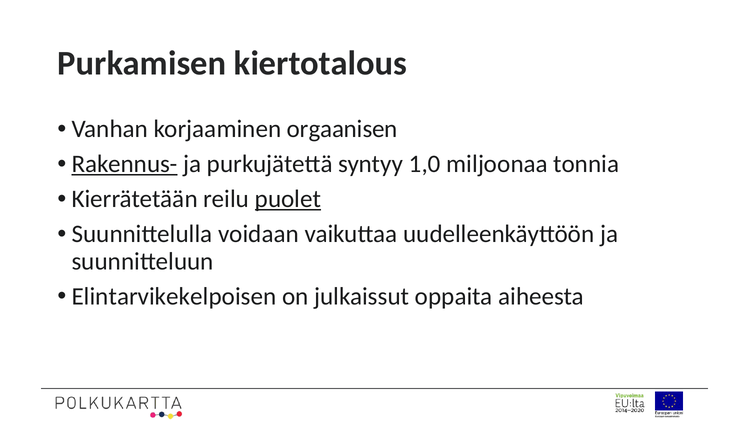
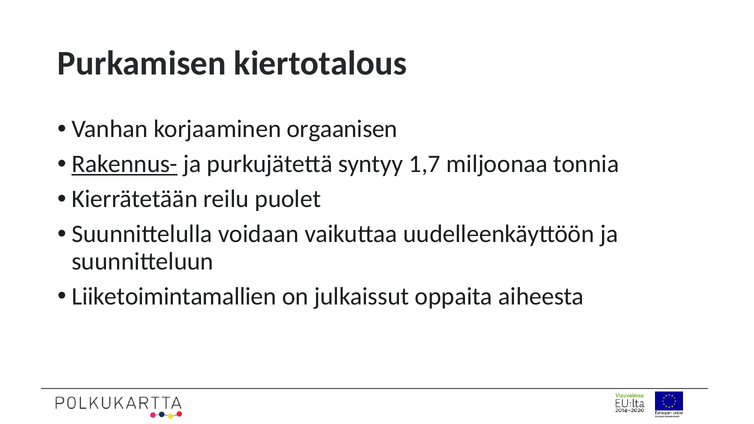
1,0: 1,0 -> 1,7
puolet underline: present -> none
Elintarvikekelpoisen: Elintarvikekelpoisen -> Liiketoimintamallien
